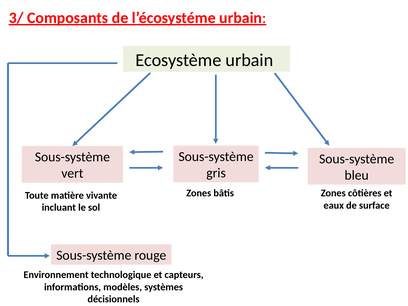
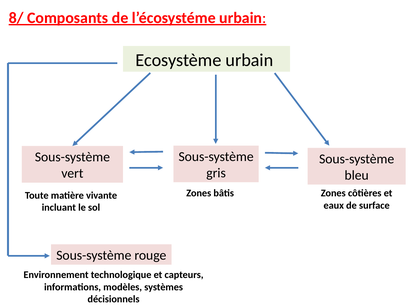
3/: 3/ -> 8/
